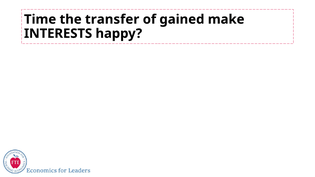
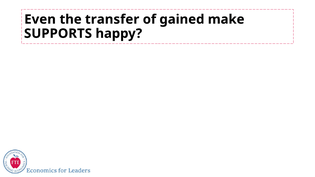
Time: Time -> Even
INTERESTS: INTERESTS -> SUPPORTS
